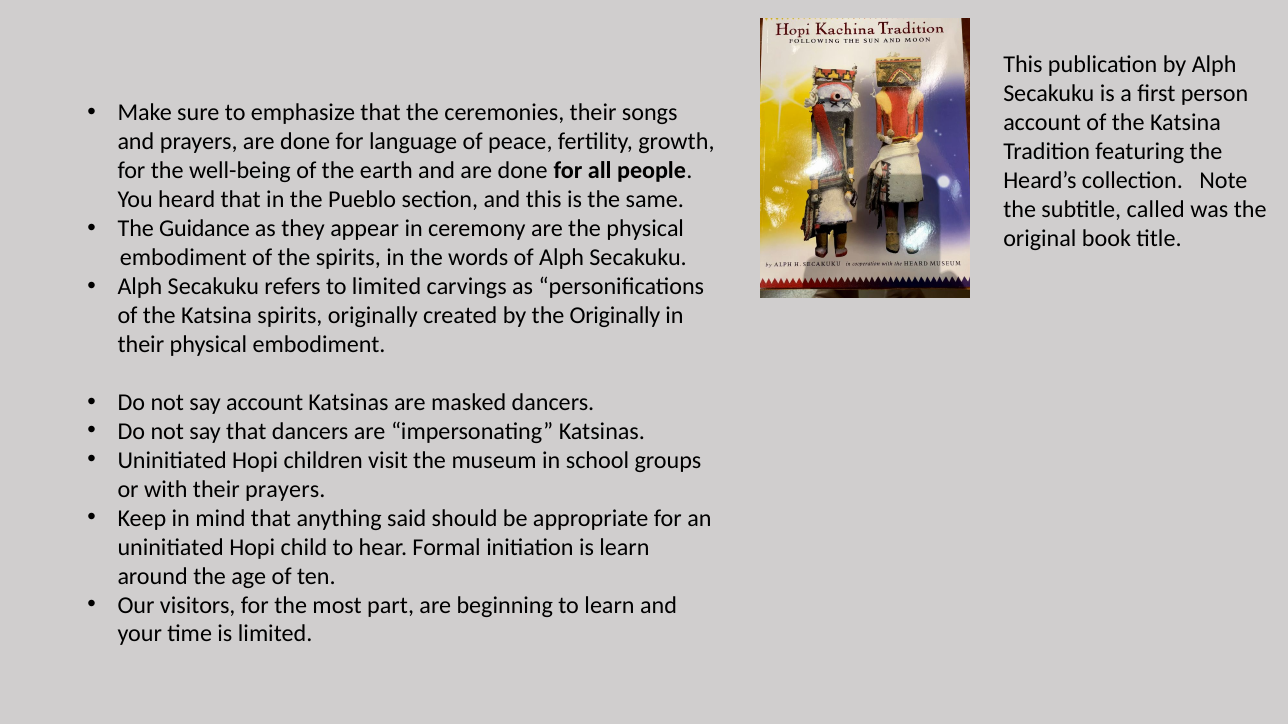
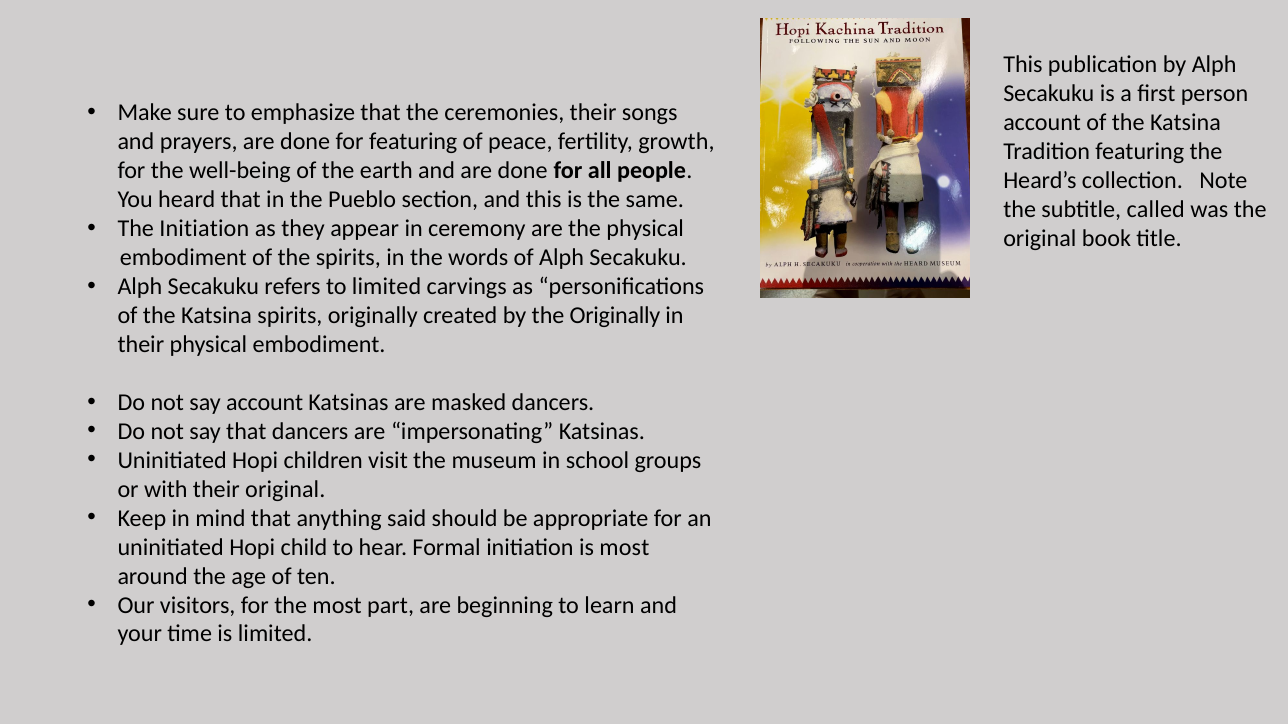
for language: language -> featuring
The Guidance: Guidance -> Initiation
their prayers: prayers -> original
is learn: learn -> most
